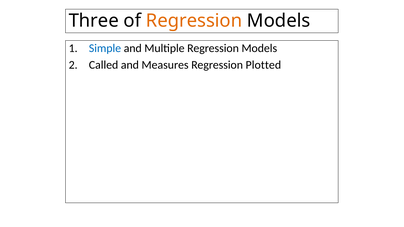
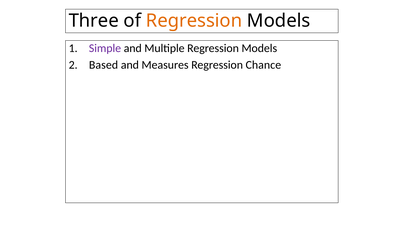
Simple colour: blue -> purple
Called: Called -> Based
Plotted: Plotted -> Chance
